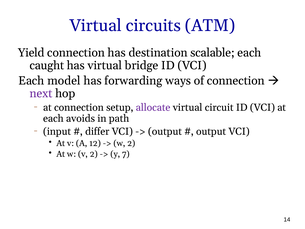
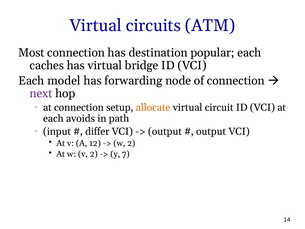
Yield: Yield -> Most
scalable: scalable -> popular
caught: caught -> caches
ways: ways -> node
allocate colour: purple -> orange
